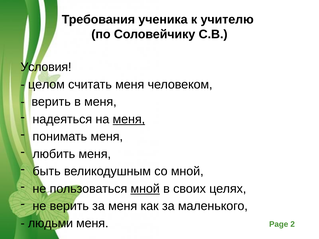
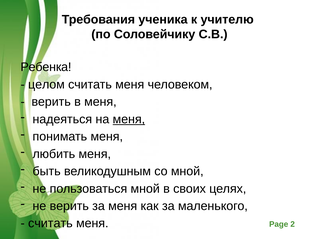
Условия: Условия -> Ребенка
мной at (145, 189) underline: present -> none
людьми at (50, 224): людьми -> считать
